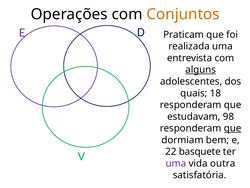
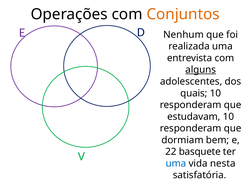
Praticam: Praticam -> Nenhum
quais 18: 18 -> 10
estudavam 98: 98 -> 10
que at (233, 128) underline: present -> none
uma at (176, 163) colour: purple -> blue
outra: outra -> nesta
